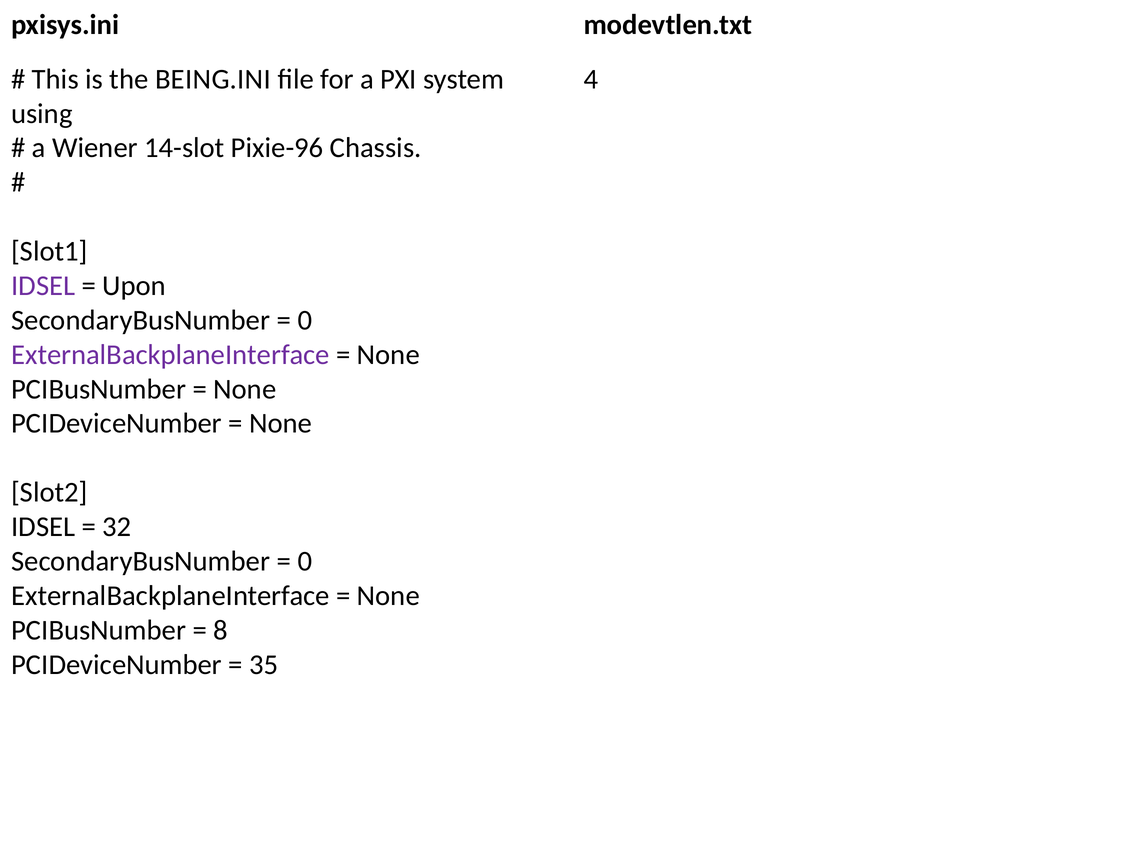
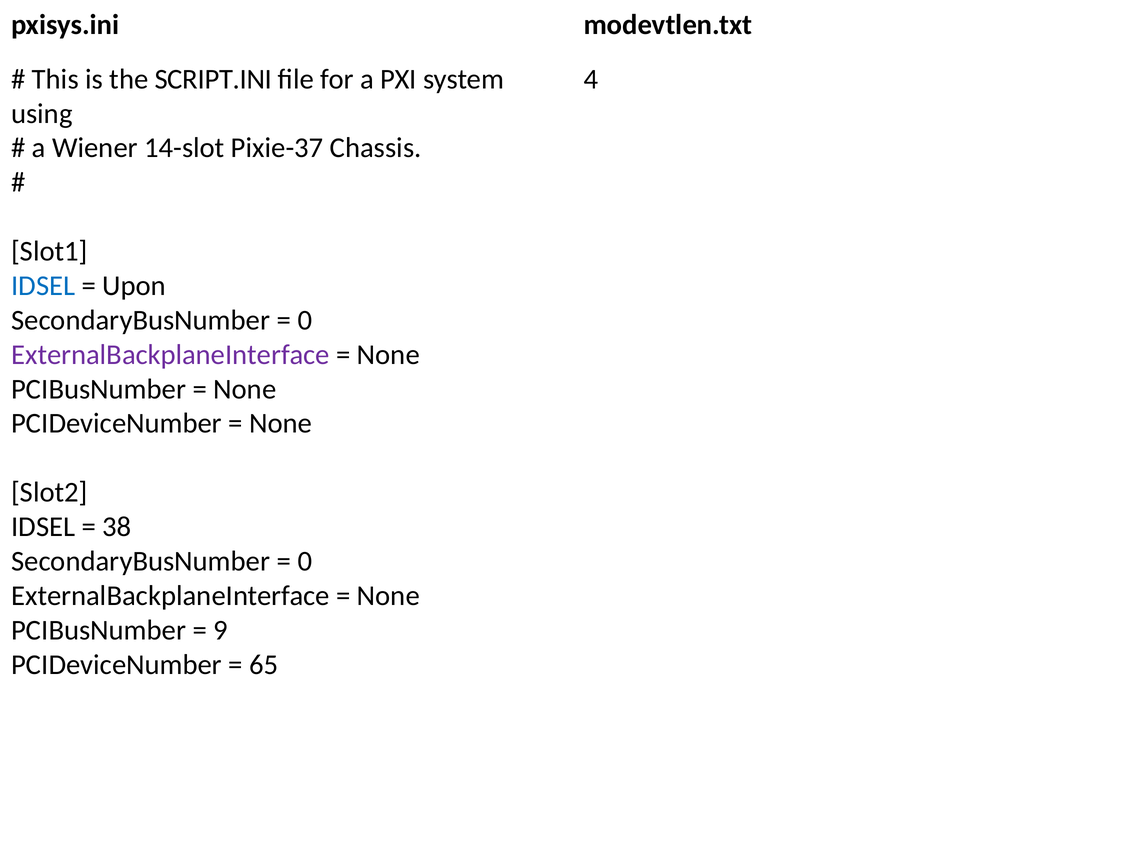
BEING.INI: BEING.INI -> SCRIPT.INI
Pixie-96: Pixie-96 -> Pixie-37
IDSEL at (43, 286) colour: purple -> blue
32: 32 -> 38
8: 8 -> 9
35: 35 -> 65
